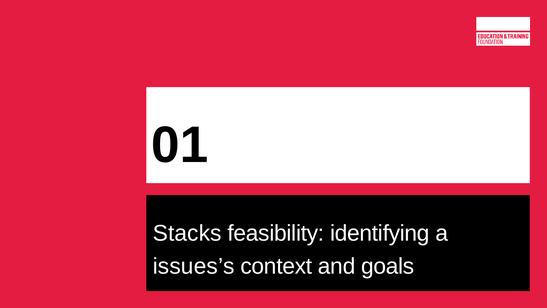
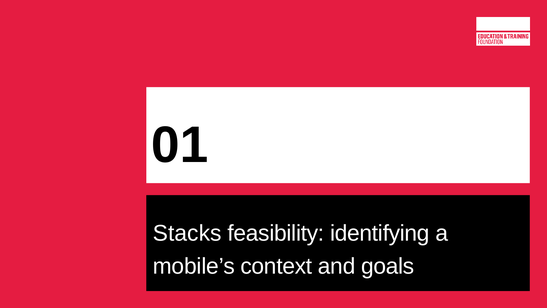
issues’s: issues’s -> mobile’s
